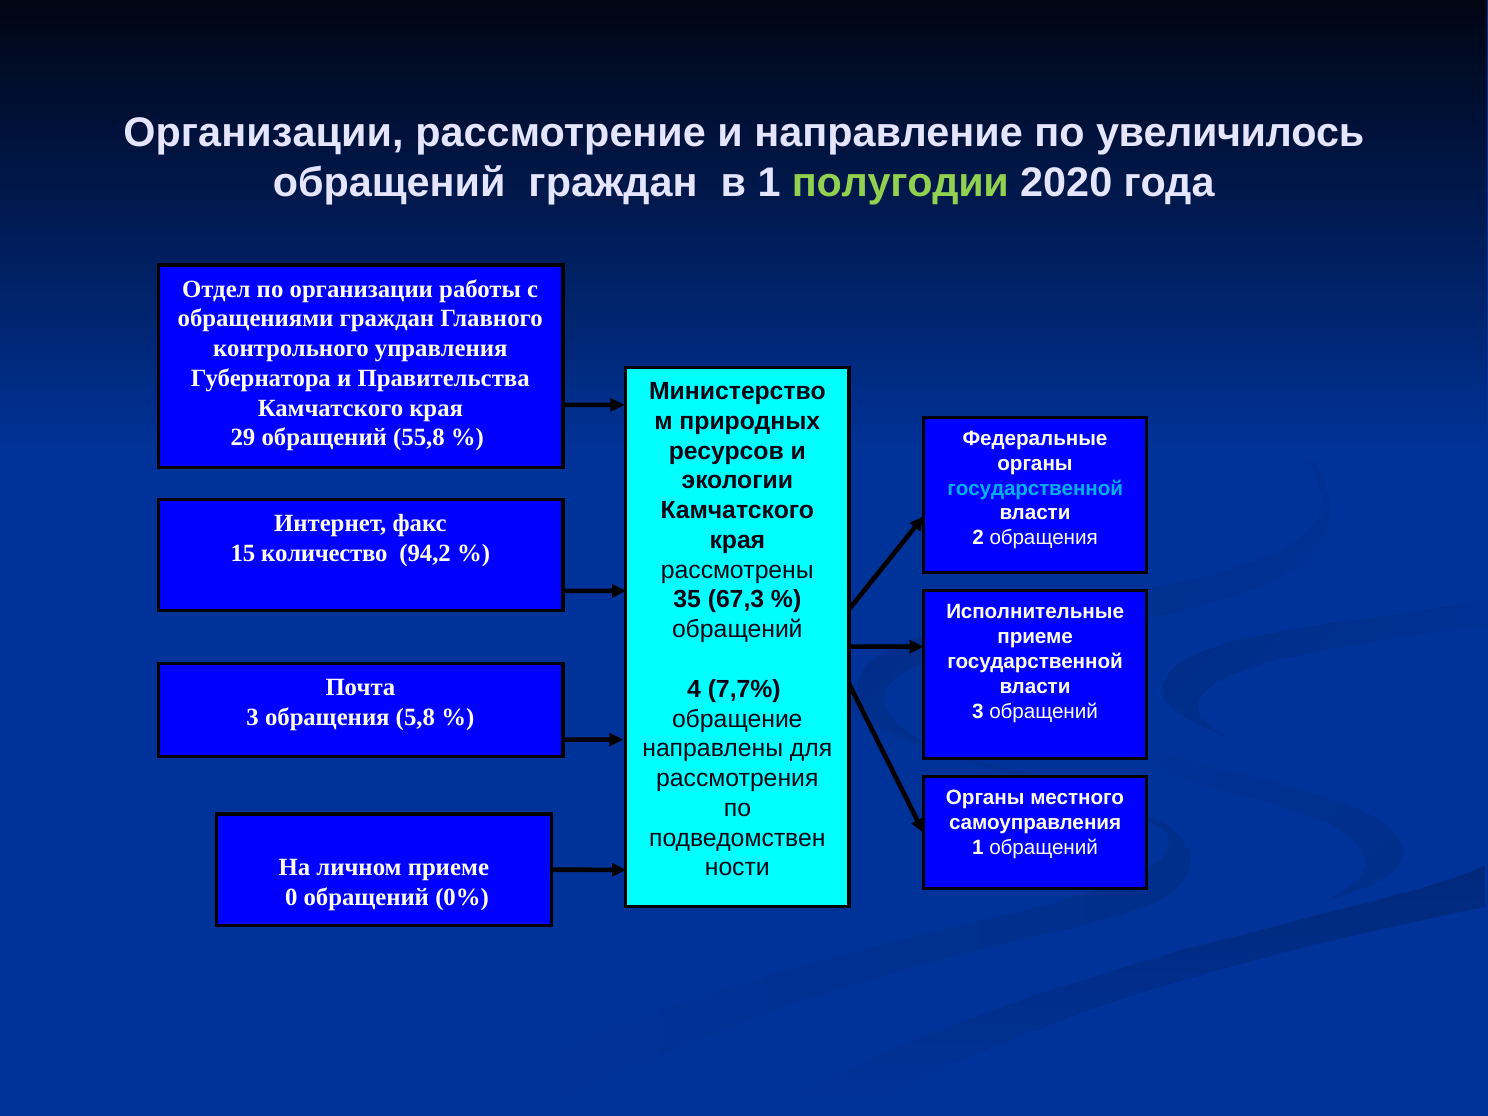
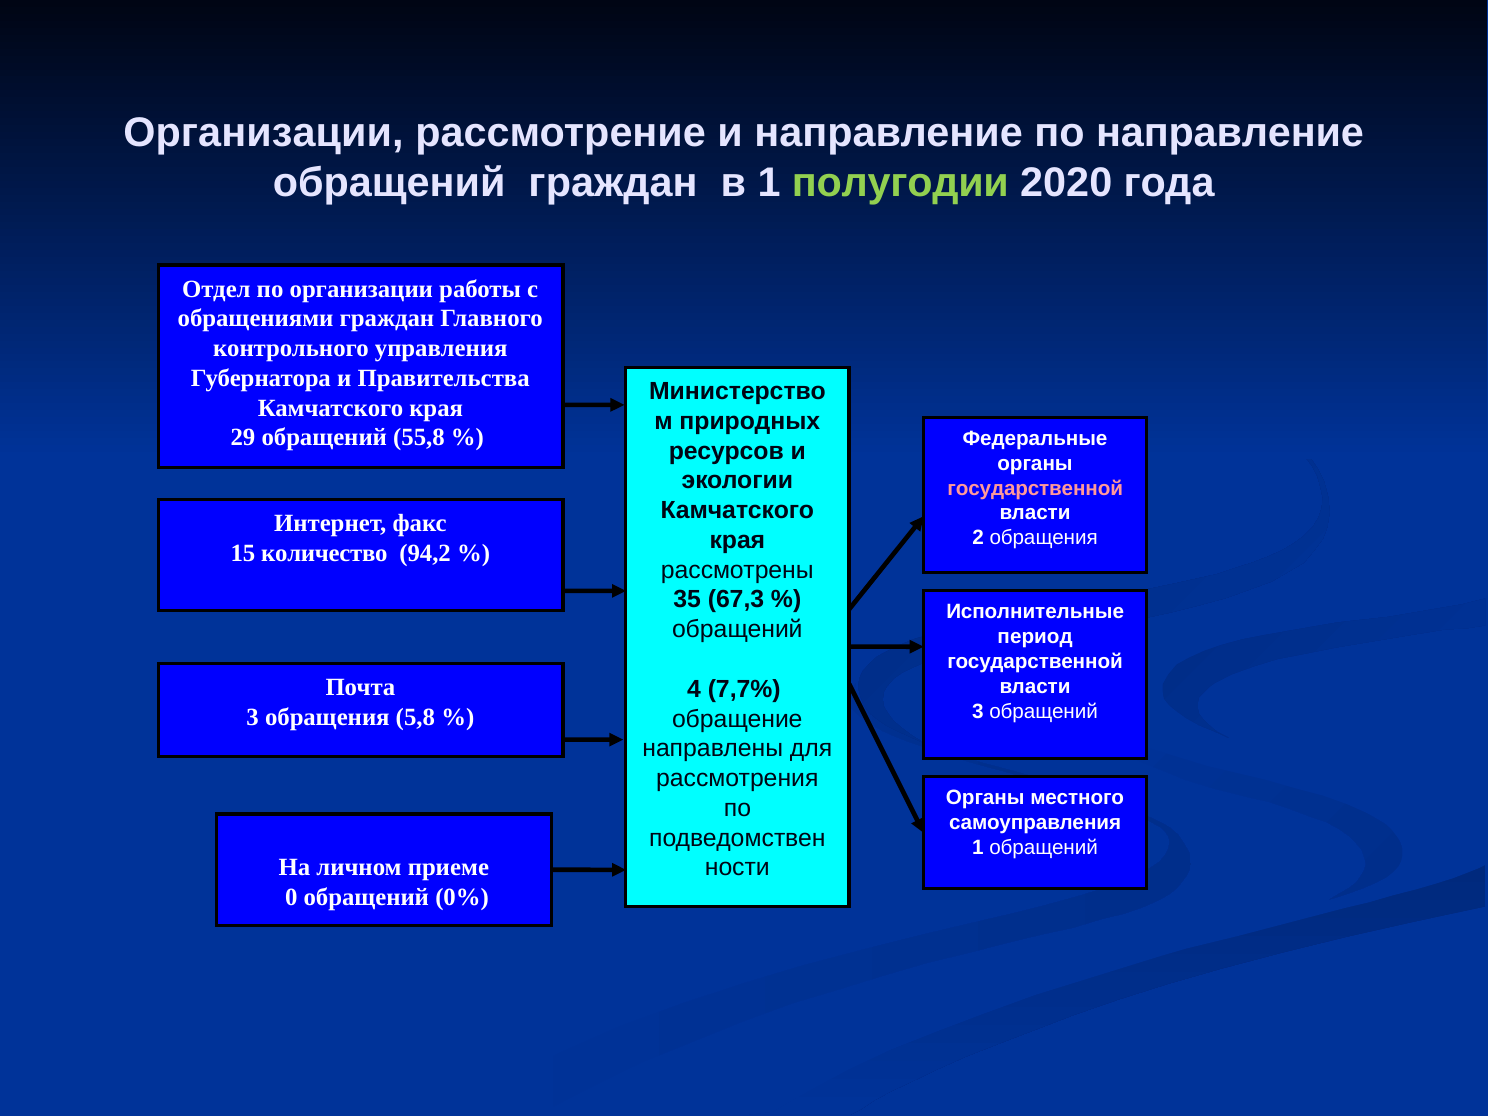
по увеличилось: увеличилось -> направление
государственной at (1035, 488) colour: light blue -> pink
приеме at (1035, 637): приеме -> период
